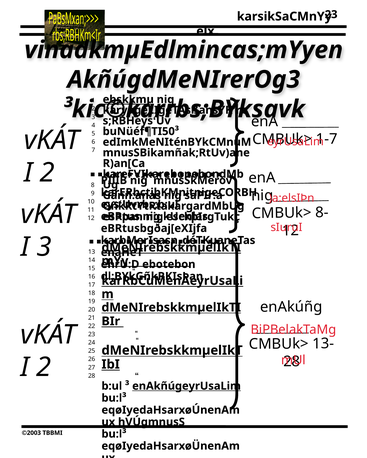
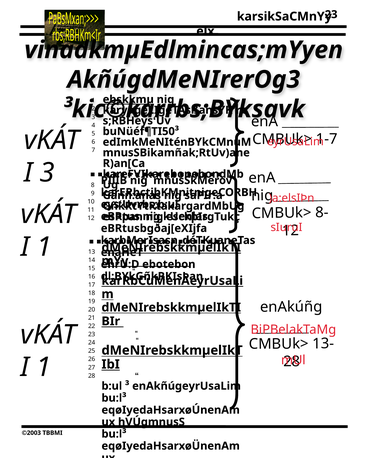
2 at (47, 173): 2 -> 3
3 at (44, 247): 3 -> 1
2 at (44, 368): 2 -> 1
enAkñúgeyrUsaLim underline: present -> none
